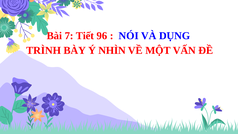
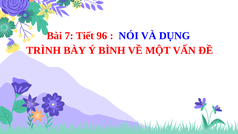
NHÌN: NHÌN -> BÌNH
